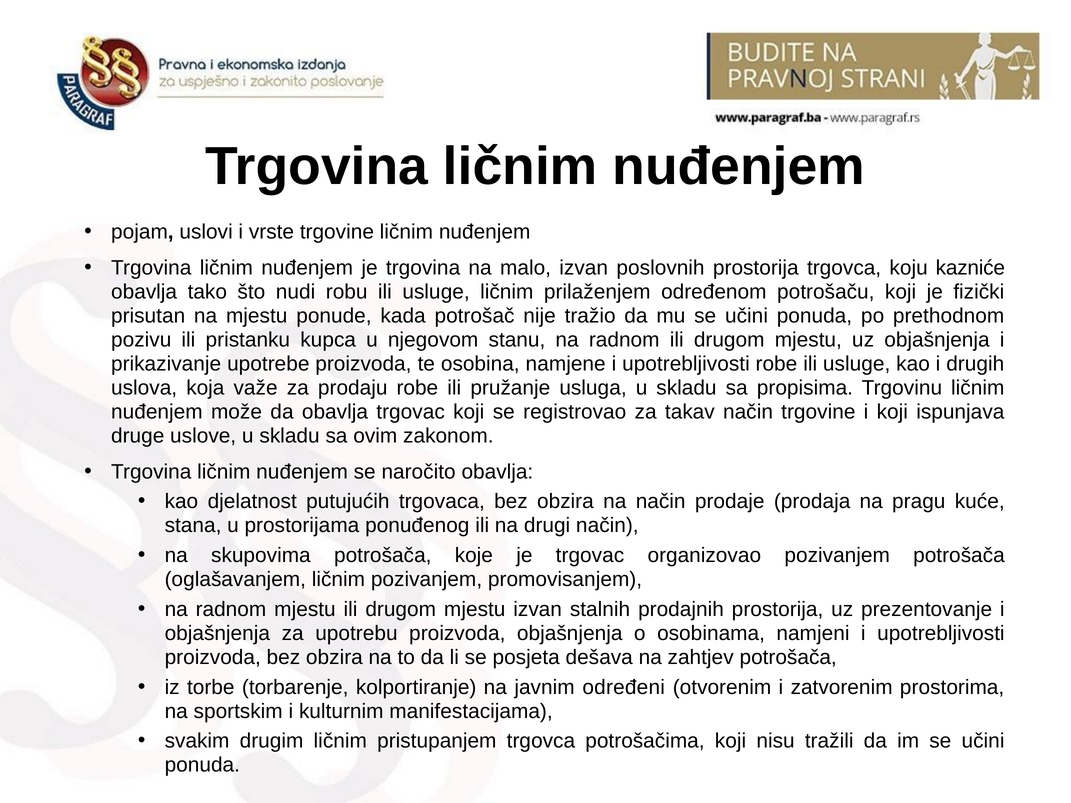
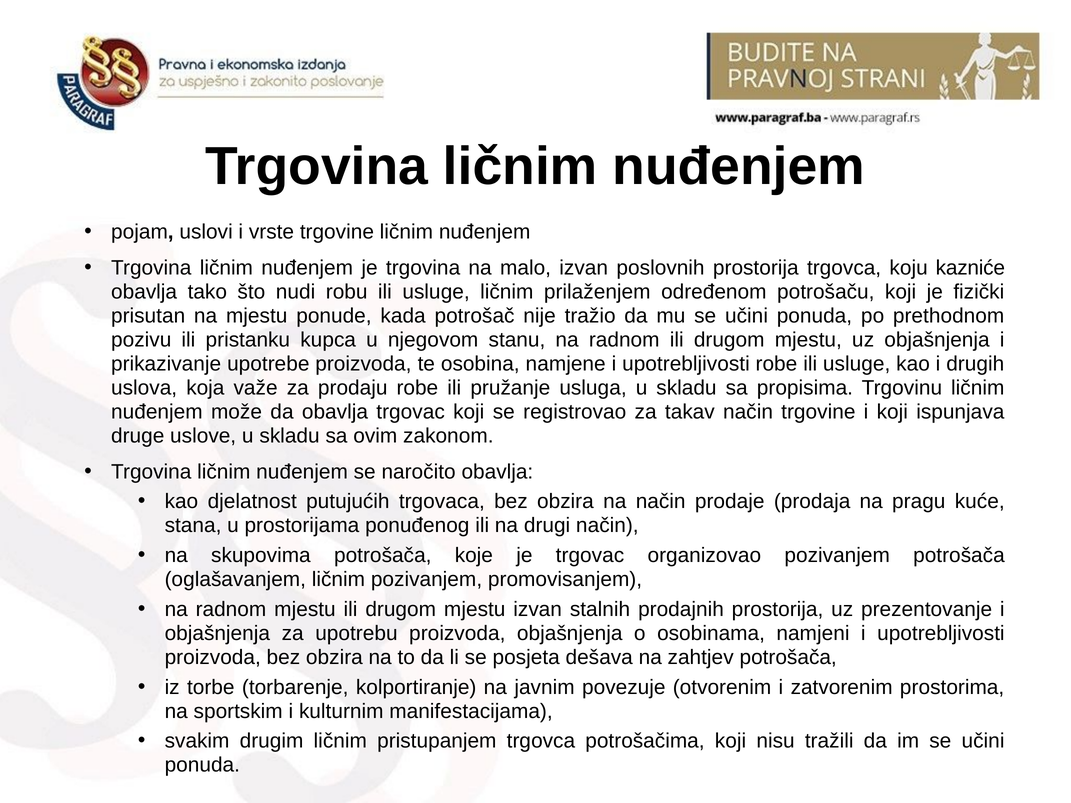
određeni: određeni -> povezuje
